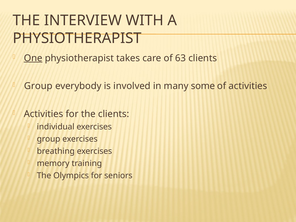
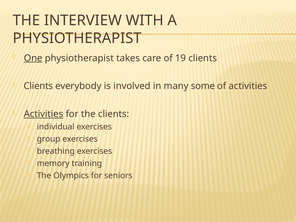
63: 63 -> 19
Group at (38, 86): Group -> Clients
Activities at (44, 114) underline: none -> present
